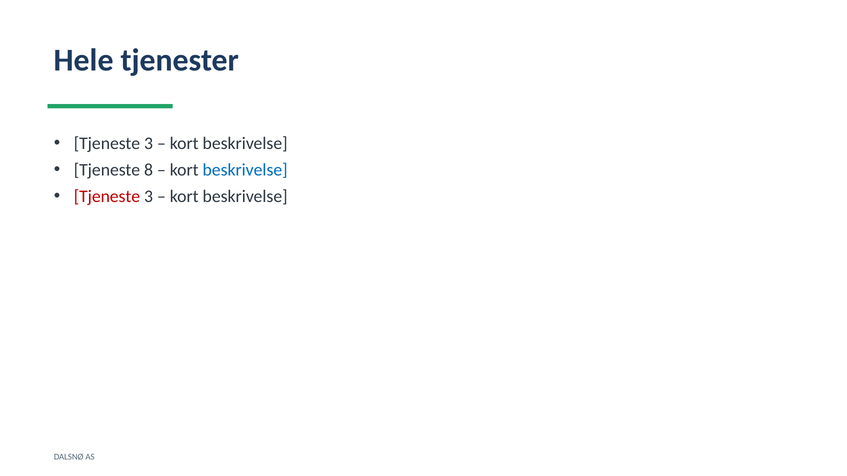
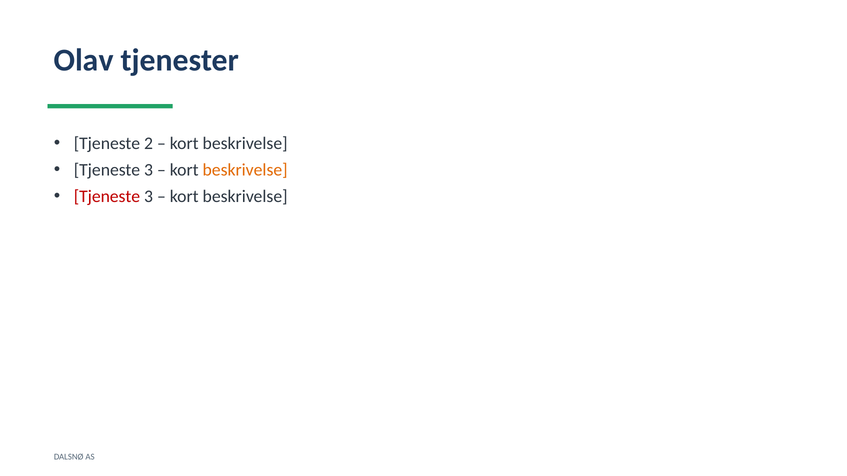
Hele: Hele -> Olav
3 at (148, 143): 3 -> 2
8 at (148, 170): 8 -> 3
beskrivelse at (245, 170) colour: blue -> orange
